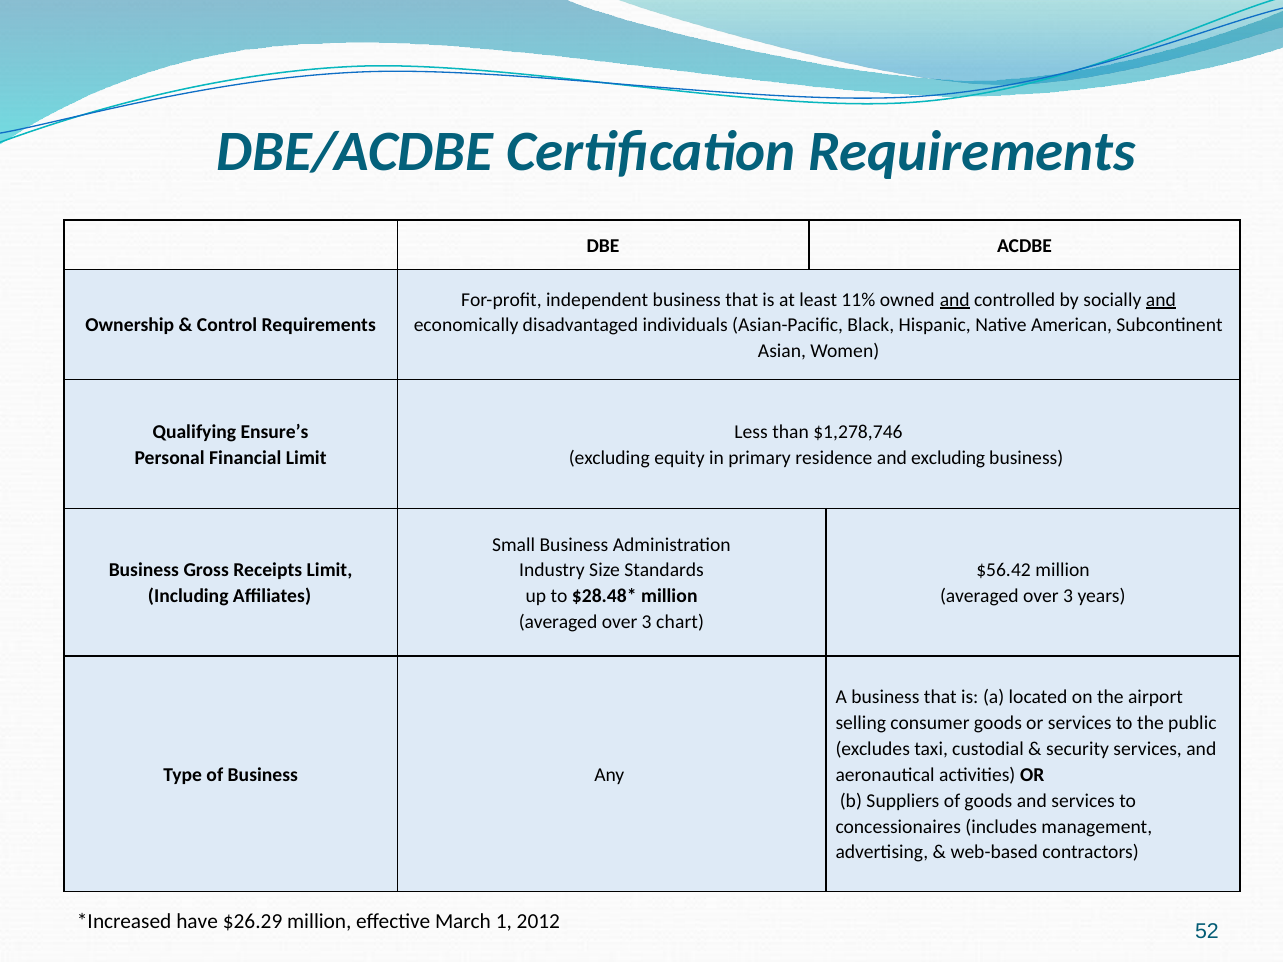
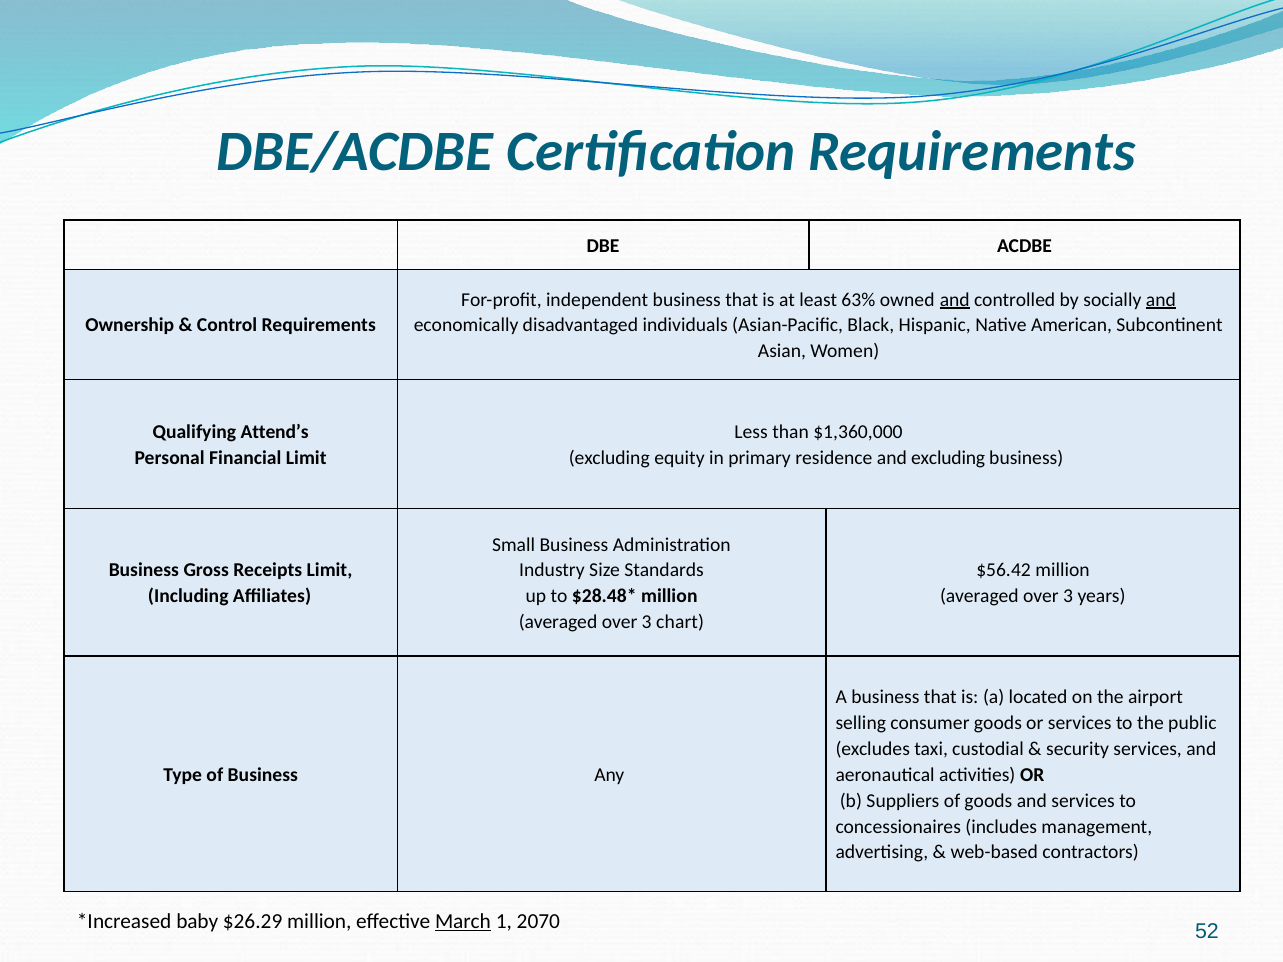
11%: 11% -> 63%
Ensure’s: Ensure’s -> Attend’s
$1,278,746: $1,278,746 -> $1,360,000
have: have -> baby
March underline: none -> present
2012: 2012 -> 2070
